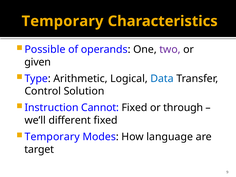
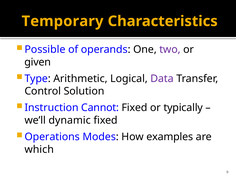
Data colour: blue -> purple
through: through -> typically
different: different -> dynamic
Temporary at (52, 137): Temporary -> Operations
language: language -> examples
target: target -> which
